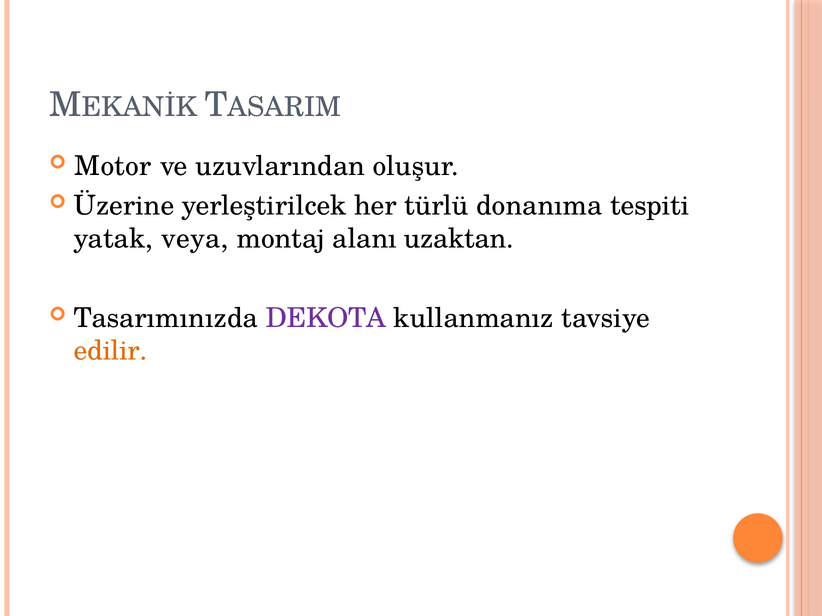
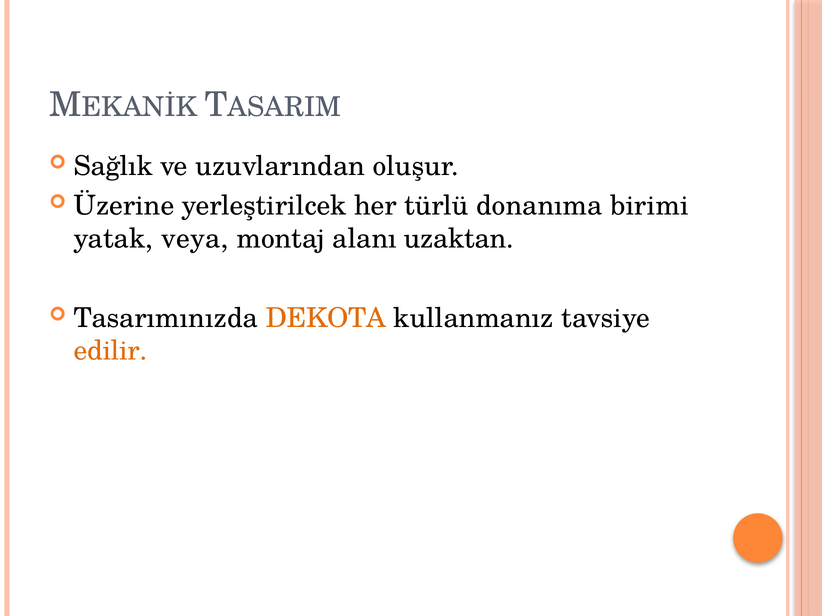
Motor: Motor -> Sağlık
tespiti: tespiti -> birimi
DEKOTA colour: purple -> orange
